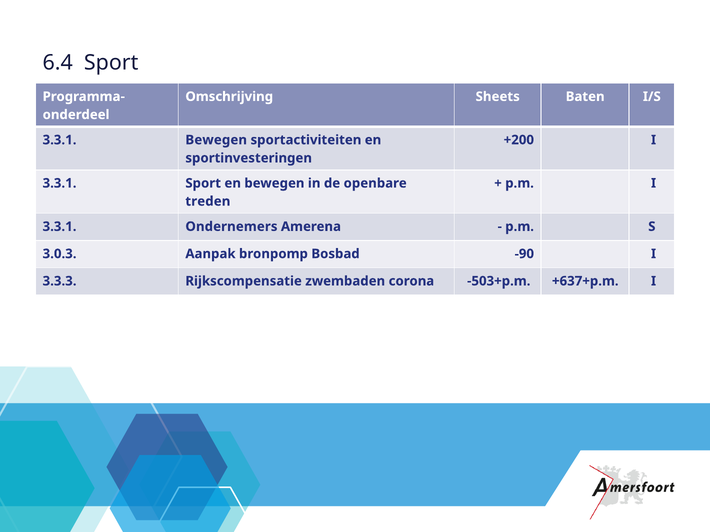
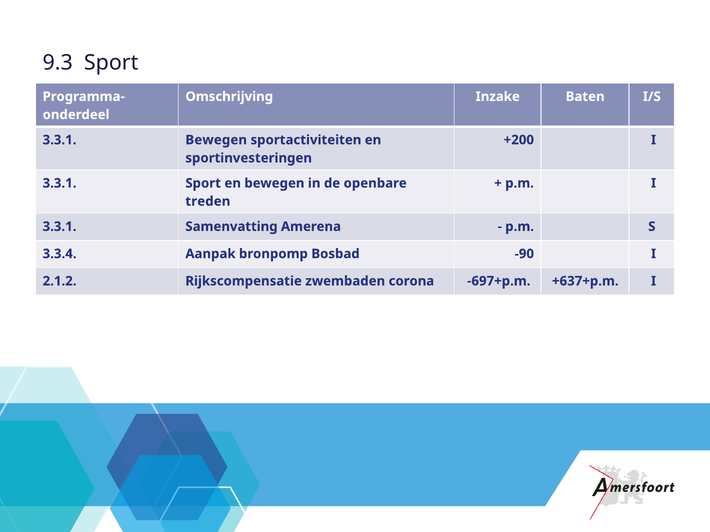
6.4: 6.4 -> 9.3
Sheets: Sheets -> Inzake
Ondernemers: Ondernemers -> Samenvatting
3.0.3: 3.0.3 -> 3.3.4
3.3.3: 3.3.3 -> 2.1.2
-503+p.m: -503+p.m -> -697+p.m
